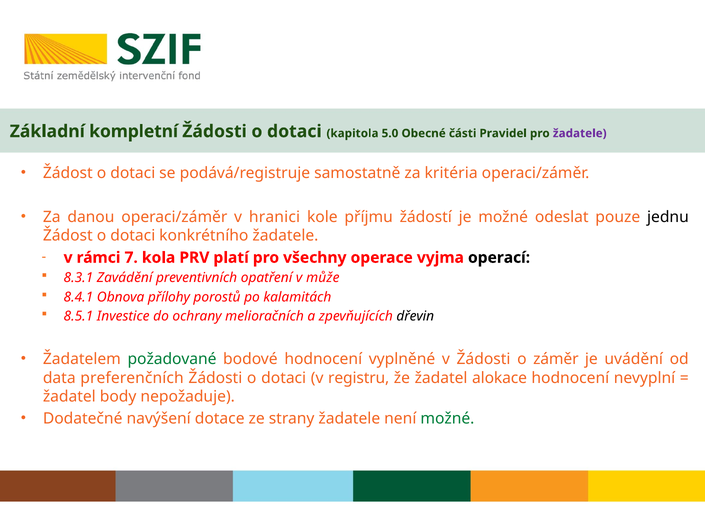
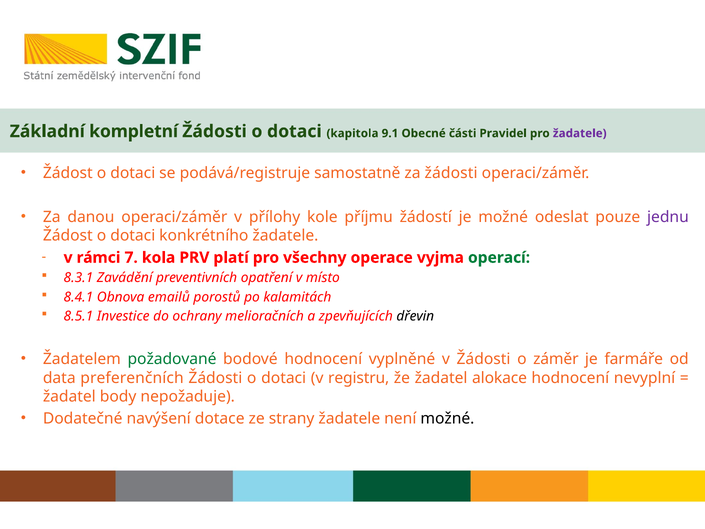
5.0: 5.0 -> 9.1
za kritéria: kritéria -> žádosti
hranici: hranici -> přílohy
jednu colour: black -> purple
operací colour: black -> green
může: může -> místo
přílohy: přílohy -> emailů
uvádění: uvádění -> farmáře
možné at (447, 418) colour: green -> black
